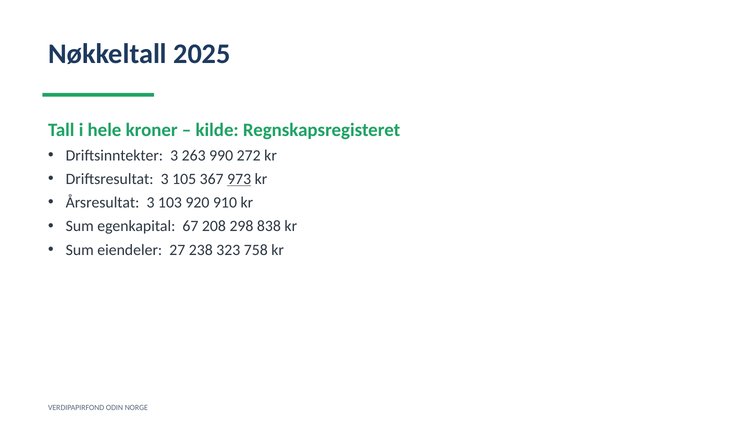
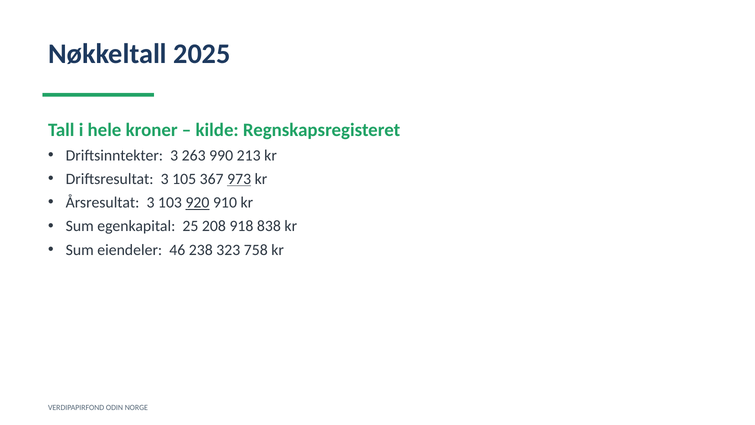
272: 272 -> 213
920 underline: none -> present
67: 67 -> 25
298: 298 -> 918
27: 27 -> 46
